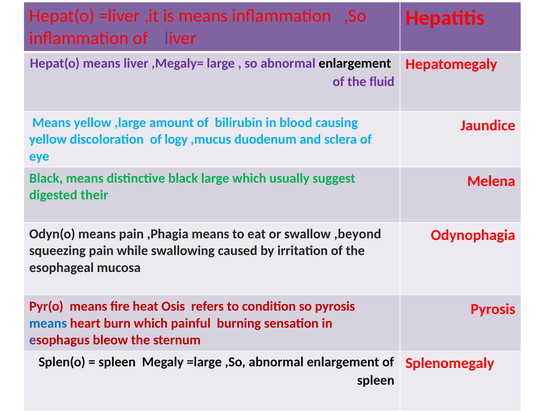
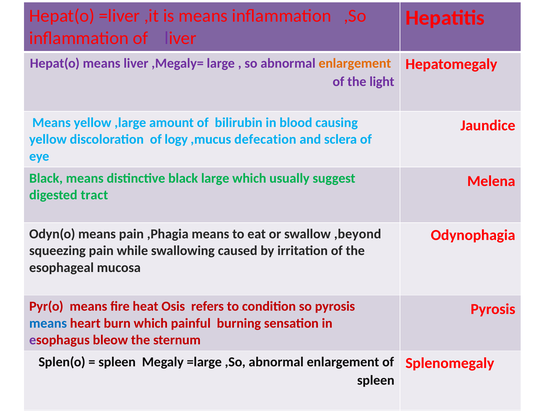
enlargement at (355, 63) colour: black -> orange
fluid: fluid -> light
duodenum: duodenum -> defecation
their: their -> tract
